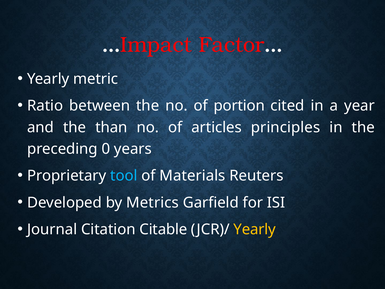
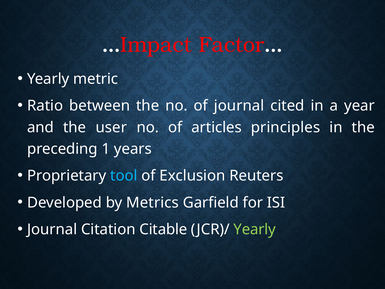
of portion: portion -> journal
than: than -> user
0: 0 -> 1
Materials: Materials -> Exclusion
Yearly at (255, 229) colour: yellow -> light green
